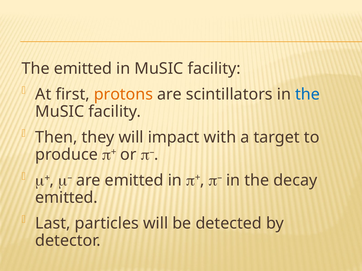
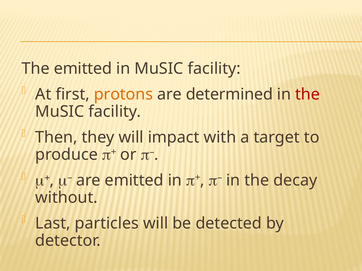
scintillators: scintillators -> determined
the at (308, 94) colour: blue -> red
emitted at (67, 198): emitted -> without
